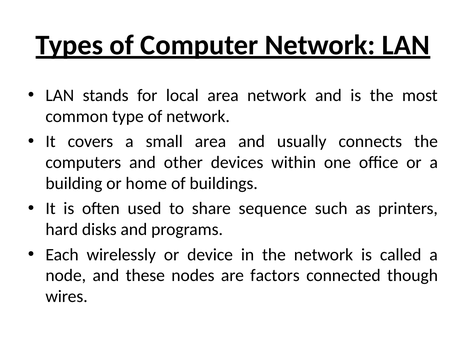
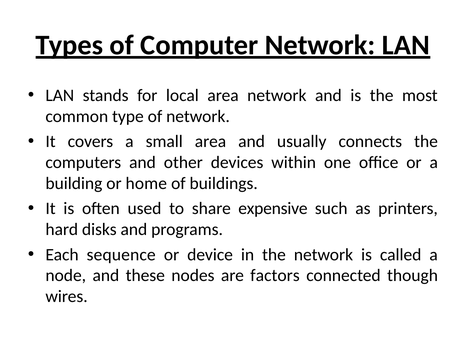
sequence: sequence -> expensive
wirelessly: wirelessly -> sequence
